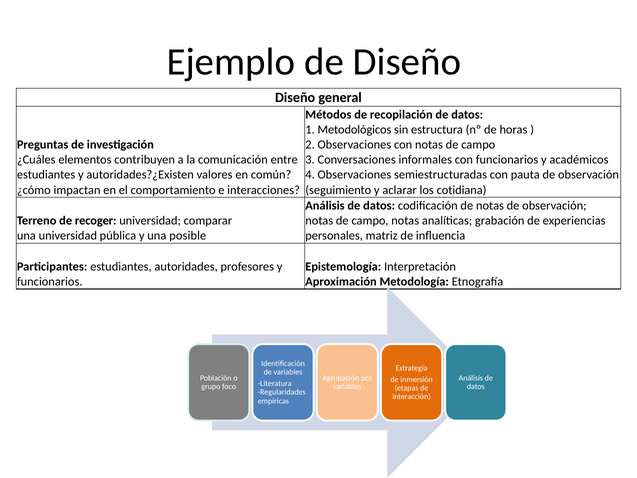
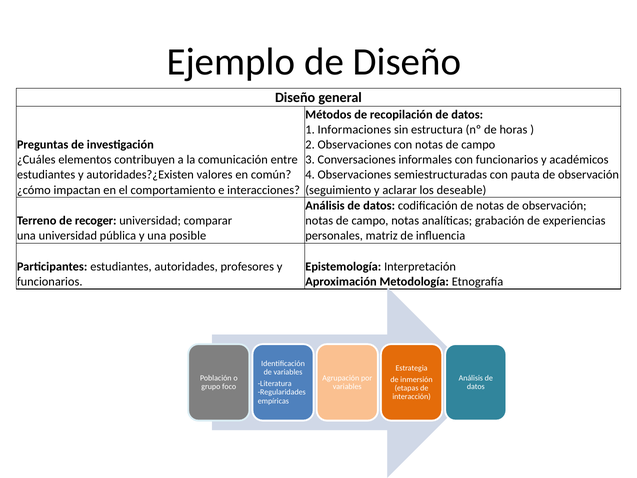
Metodológicos: Metodológicos -> Informaciones
cotidiana: cotidiana -> deseable
